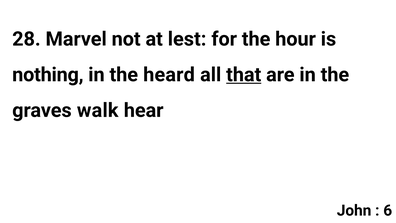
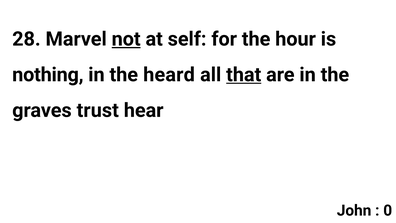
not underline: none -> present
lest: lest -> self
walk: walk -> trust
6: 6 -> 0
